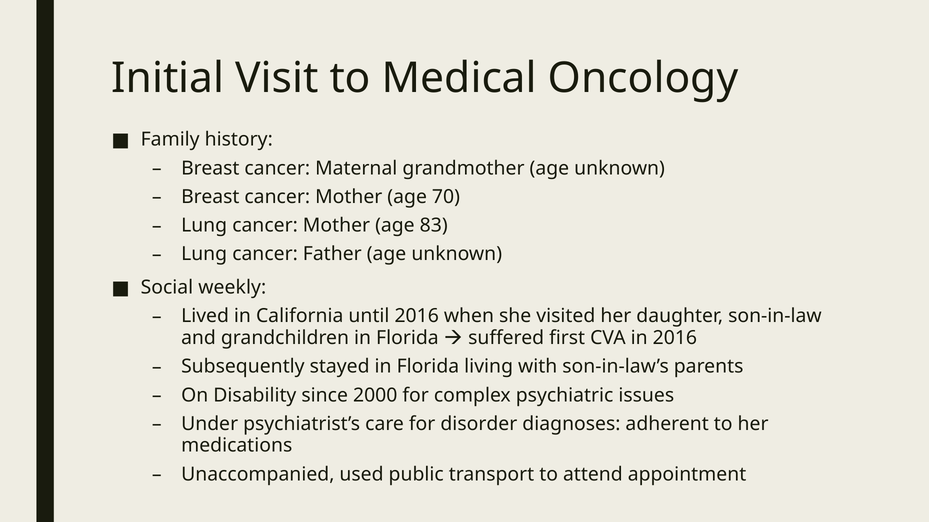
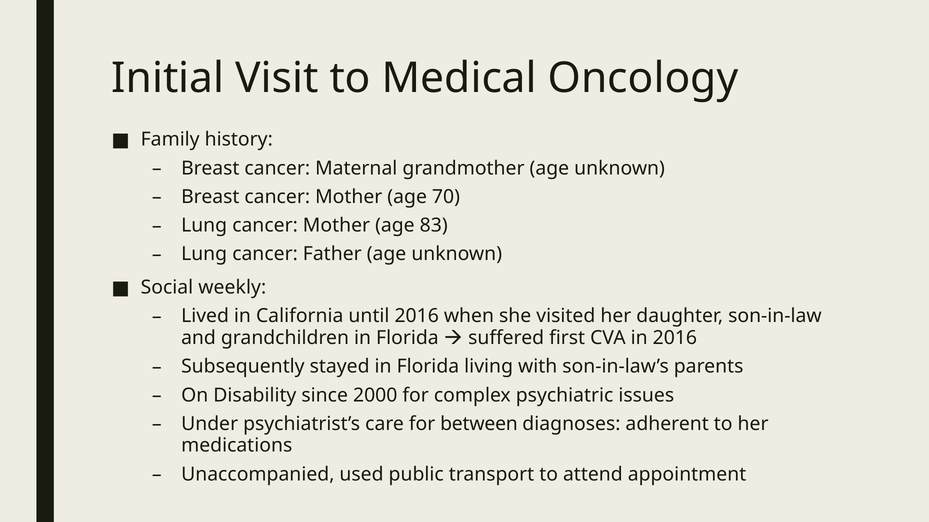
disorder: disorder -> between
